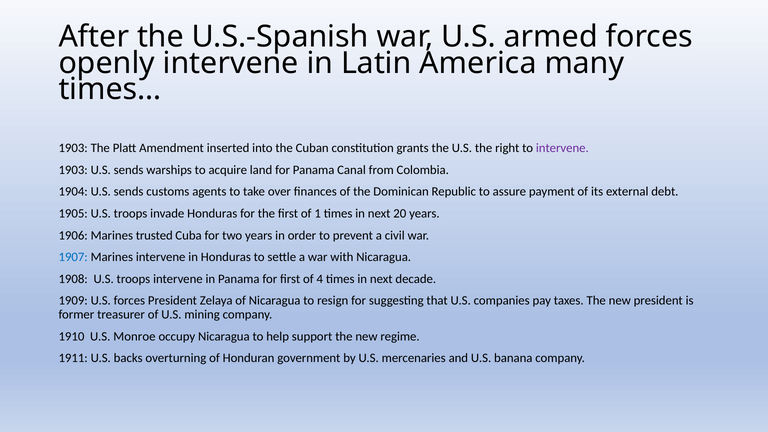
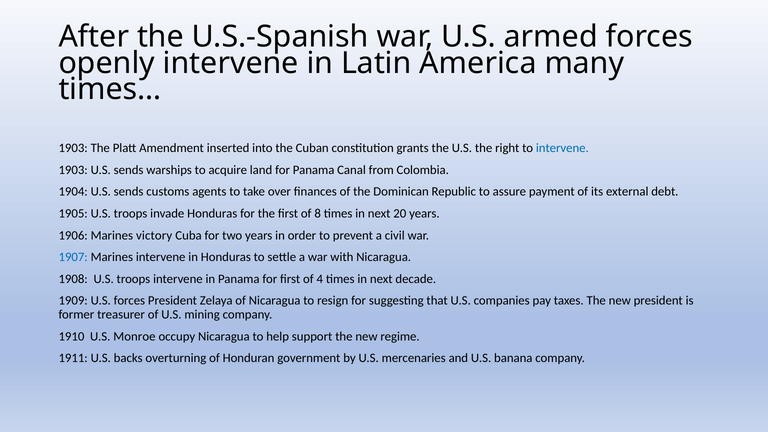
intervene at (562, 148) colour: purple -> blue
1: 1 -> 8
trusted: trusted -> victory
